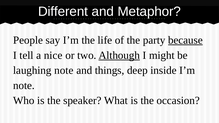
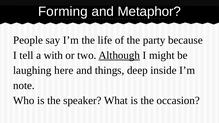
Different: Different -> Forming
because underline: present -> none
nice: nice -> with
laughing note: note -> here
